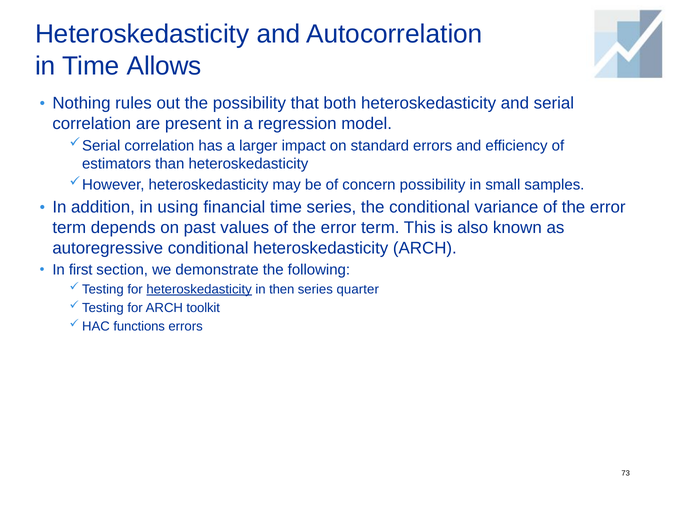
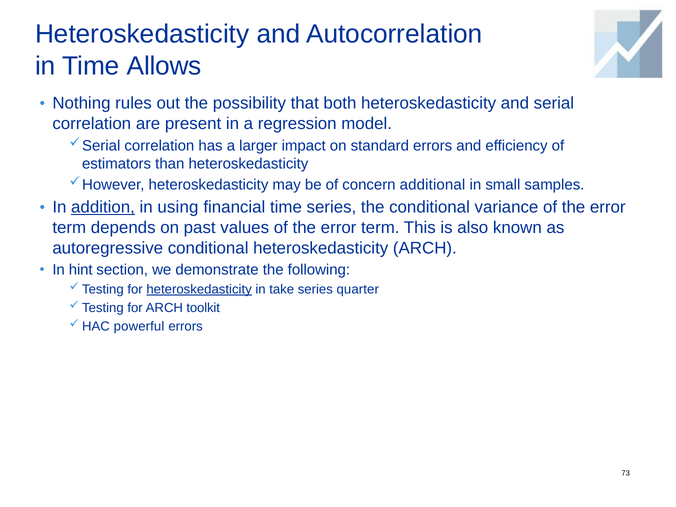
concern possibility: possibility -> additional
addition underline: none -> present
first: first -> hint
then: then -> take
functions: functions -> powerful
